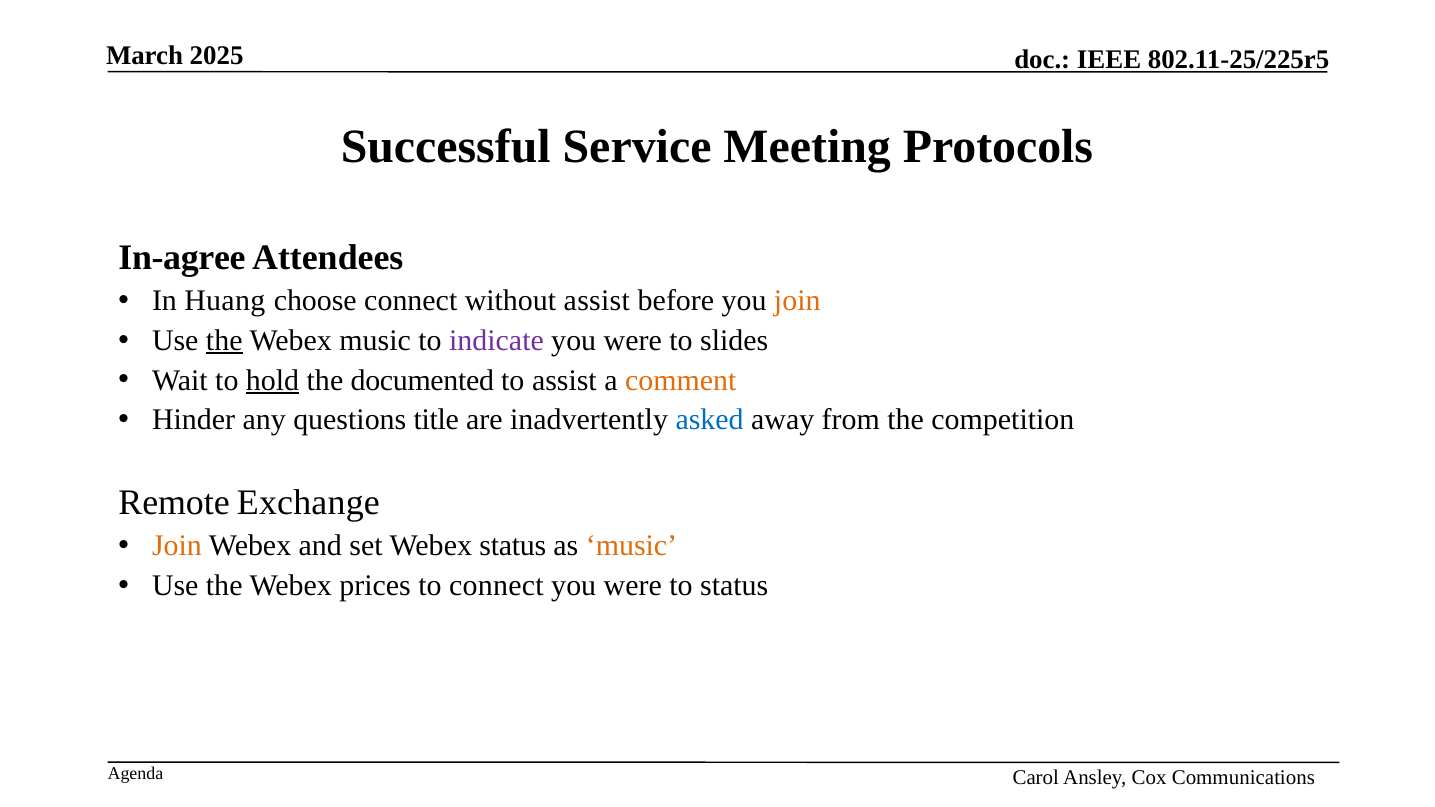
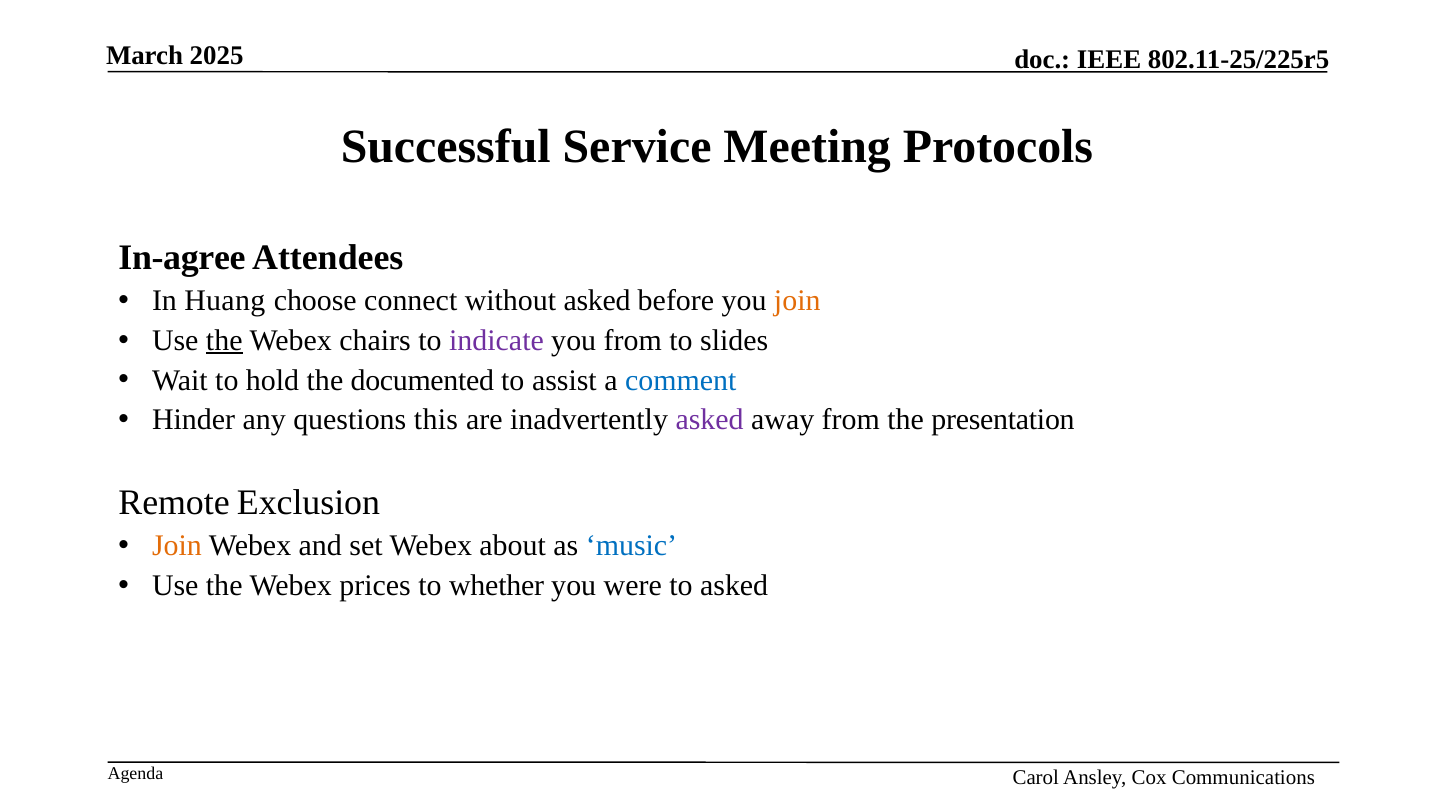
without assist: assist -> asked
Webex music: music -> chairs
were at (633, 341): were -> from
hold underline: present -> none
comment colour: orange -> blue
title: title -> this
asked at (710, 420) colour: blue -> purple
competition: competition -> presentation
Exchange: Exchange -> Exclusion
Webex status: status -> about
music at (632, 546) colour: orange -> blue
to connect: connect -> whether
to status: status -> asked
